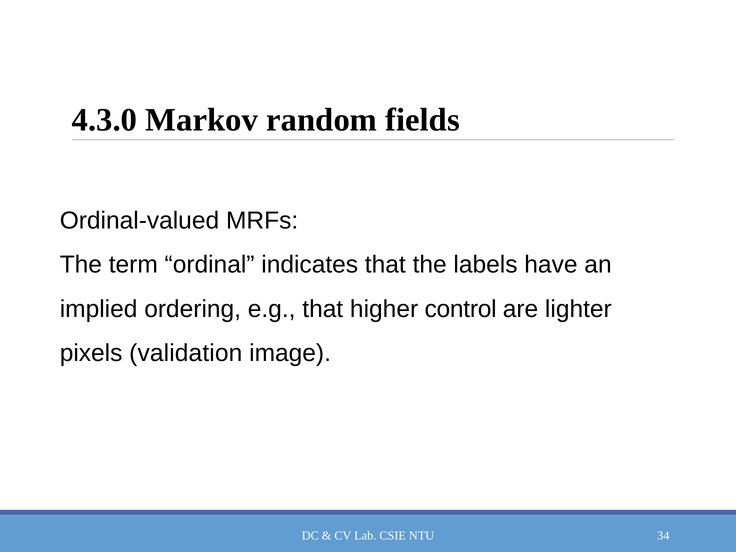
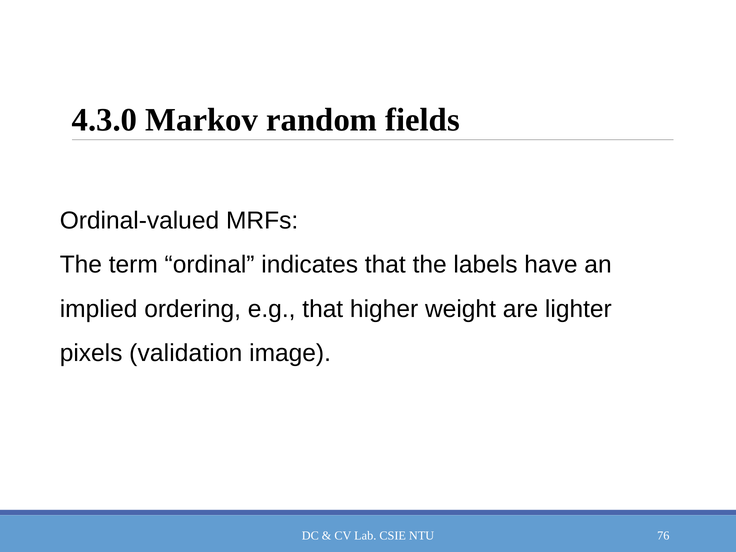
control: control -> weight
34: 34 -> 76
